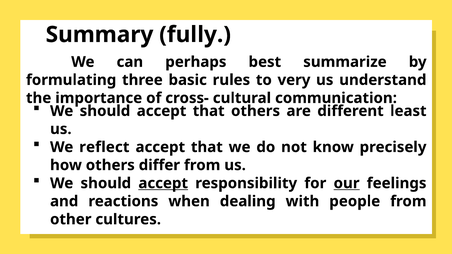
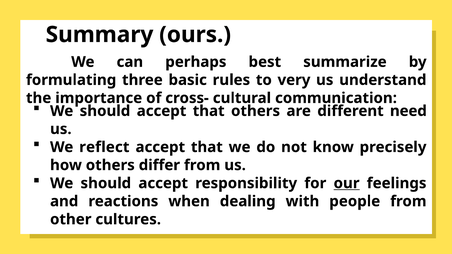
fully: fully -> ours
least: least -> need
accept at (163, 183) underline: present -> none
